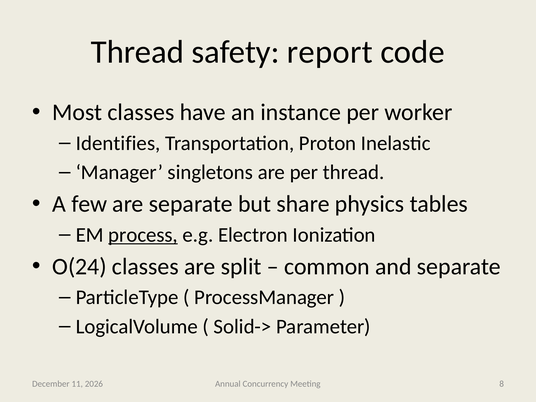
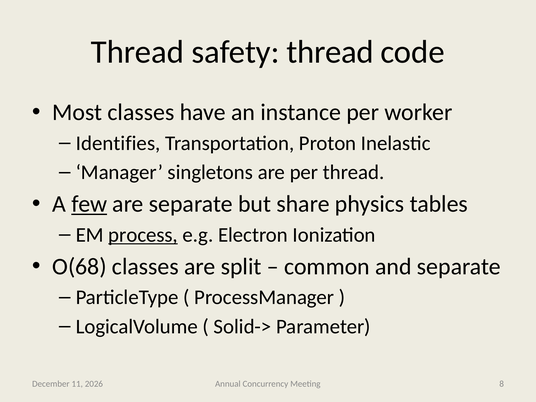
safety report: report -> thread
few underline: none -> present
O(24: O(24 -> O(68
